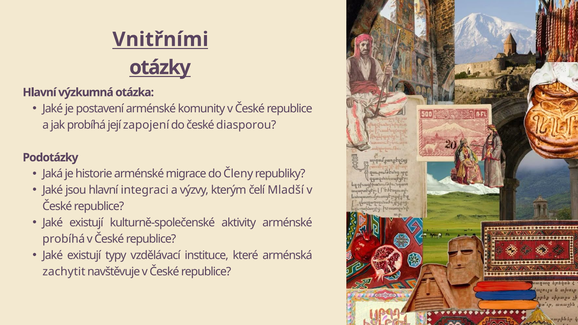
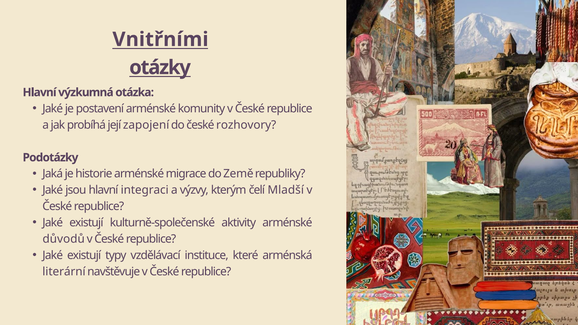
diasporou: diasporou -> rozhovory
Členy: Členy -> Země
probíhá at (64, 239): probíhá -> důvodů
zachytit: zachytit -> literární
